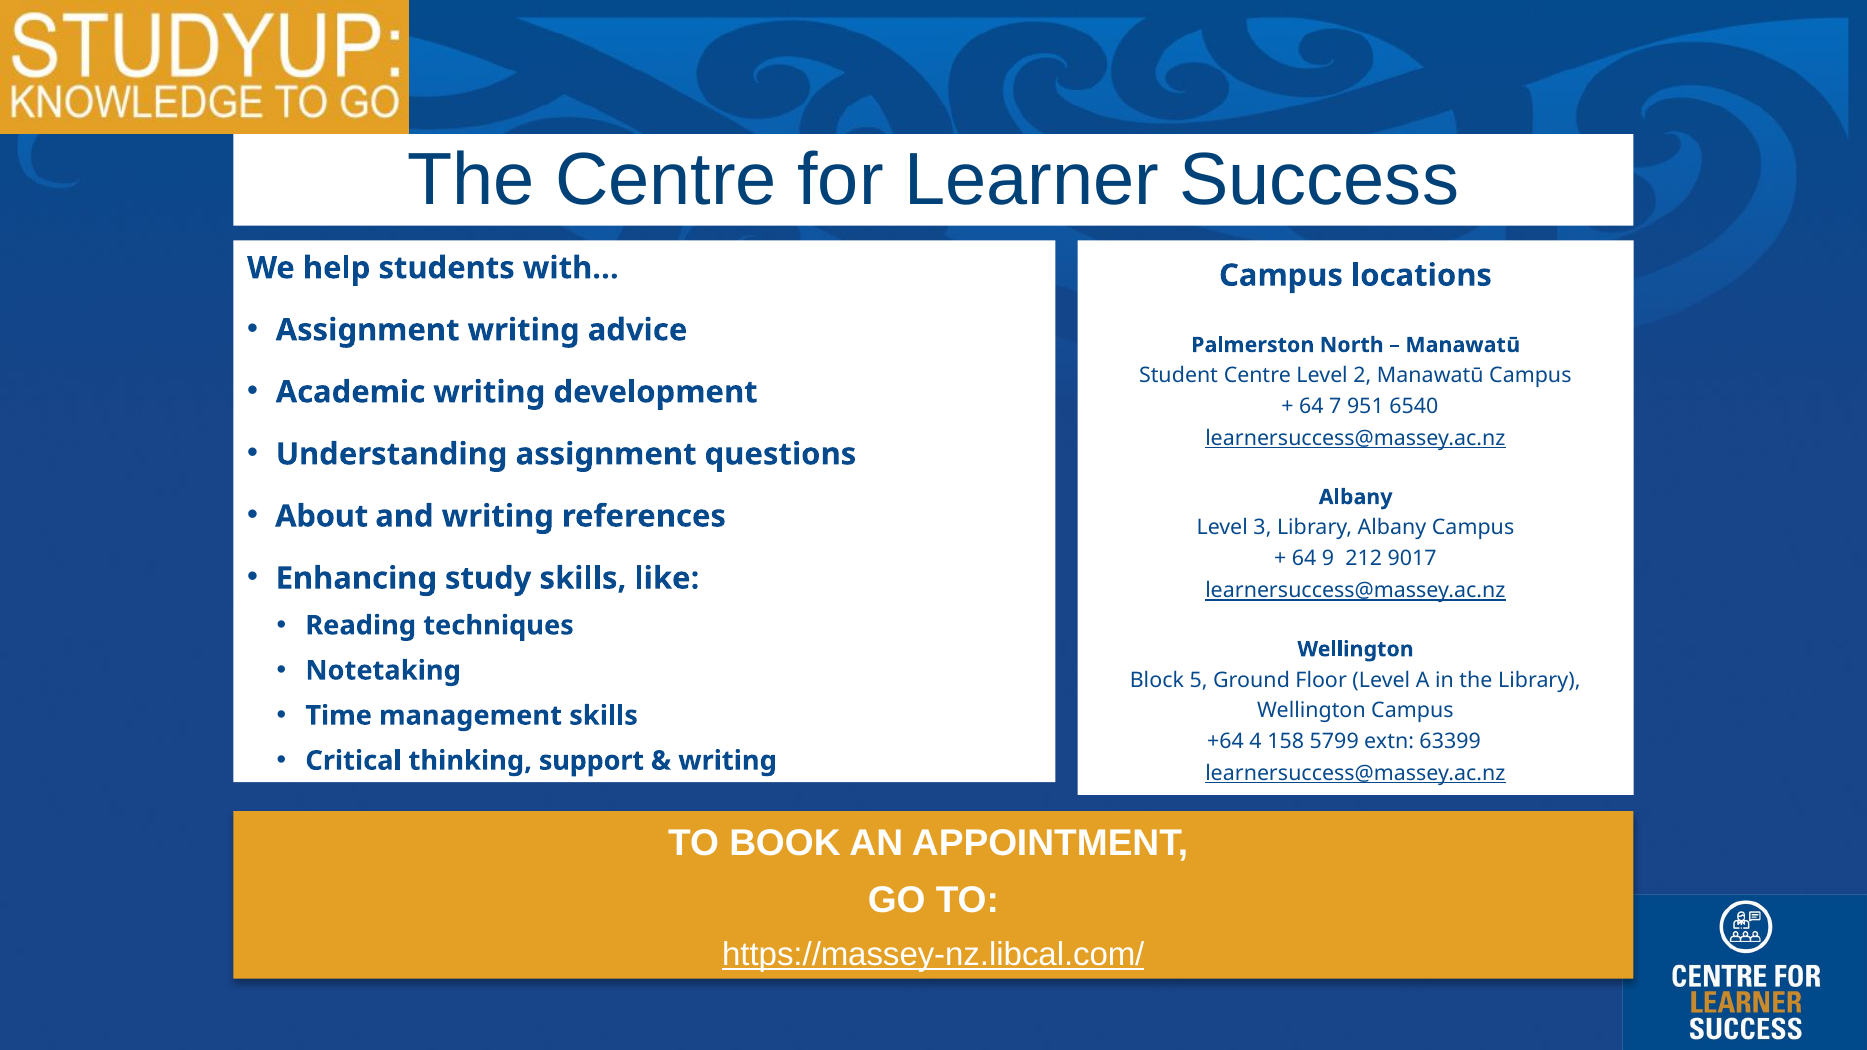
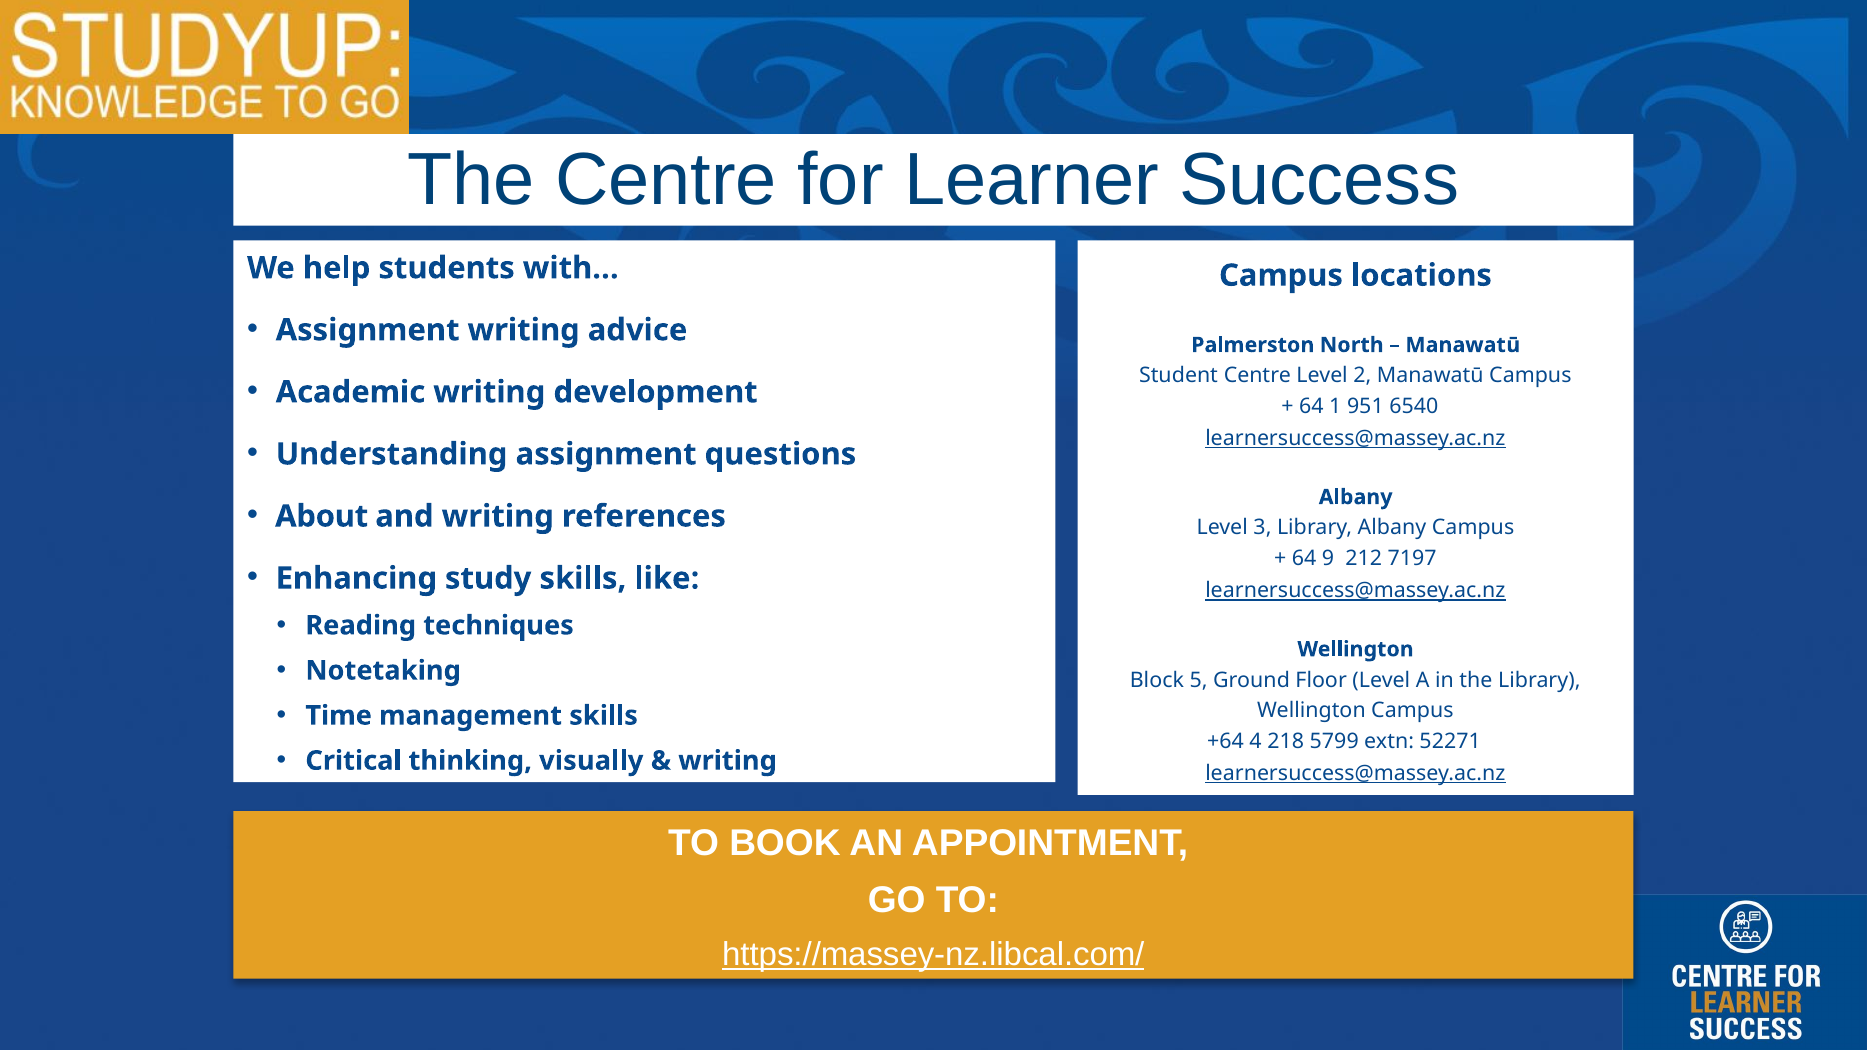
7: 7 -> 1
9017: 9017 -> 7197
158: 158 -> 218
63399: 63399 -> 52271
support: support -> visually
